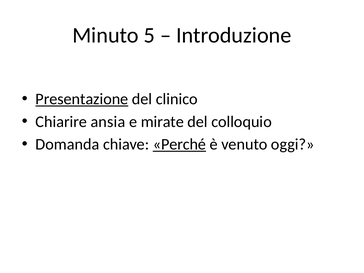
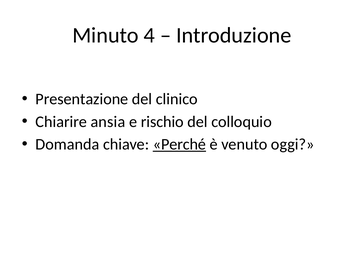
5: 5 -> 4
Presentazione underline: present -> none
mirate: mirate -> rischio
